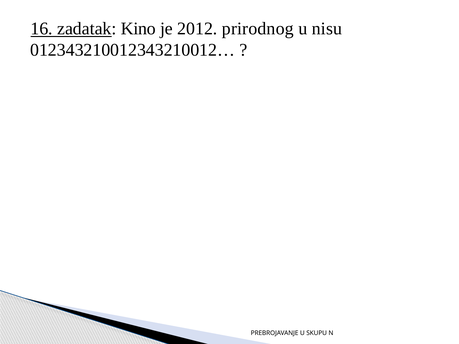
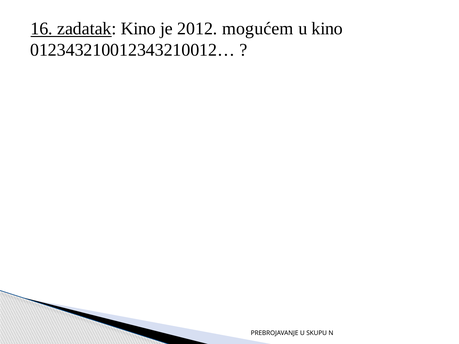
prirodnog: prirodnog -> mogućem
u nisu: nisu -> kino
